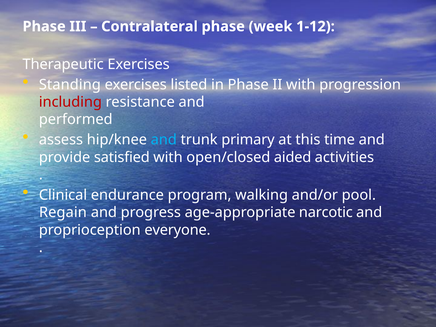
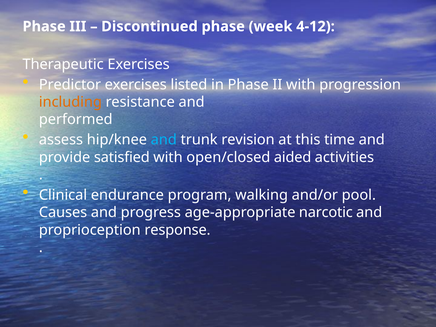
Contralateral: Contralateral -> Discontinued
1-12: 1-12 -> 4-12
Standing: Standing -> Predictor
including colour: red -> orange
primary: primary -> revision
Regain: Regain -> Causes
everyone: everyone -> response
